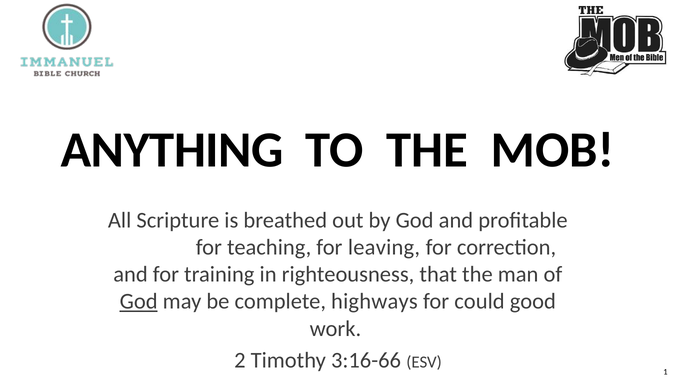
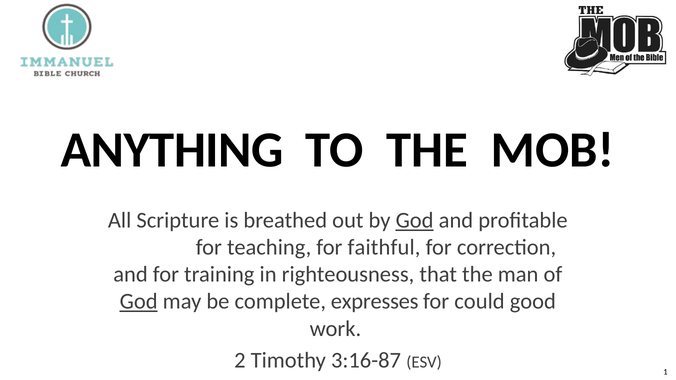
God at (415, 221) underline: none -> present
leaving: leaving -> faithful
highways: highways -> expresses
3:16-66: 3:16-66 -> 3:16-87
